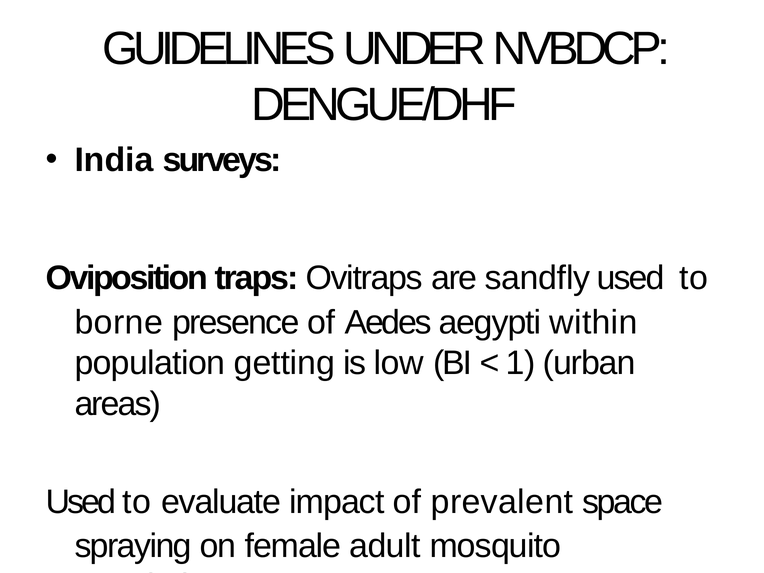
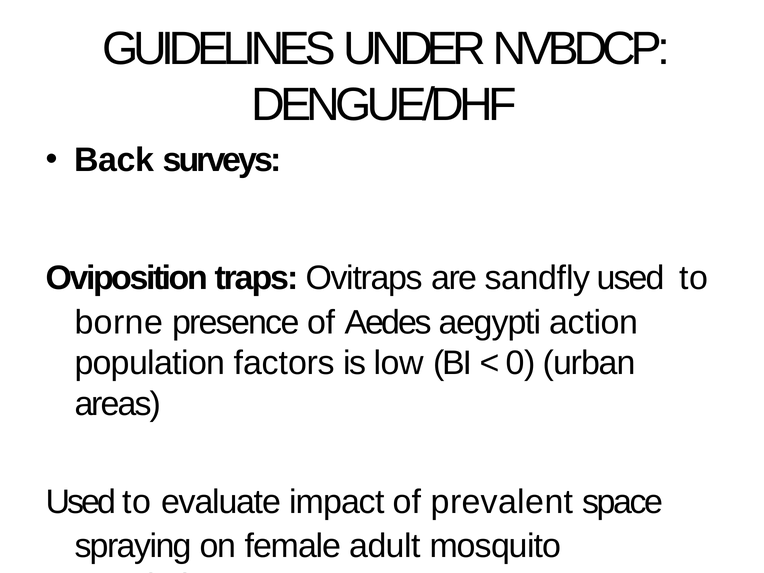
India: India -> Back
within: within -> action
getting: getting -> factors
1: 1 -> 0
